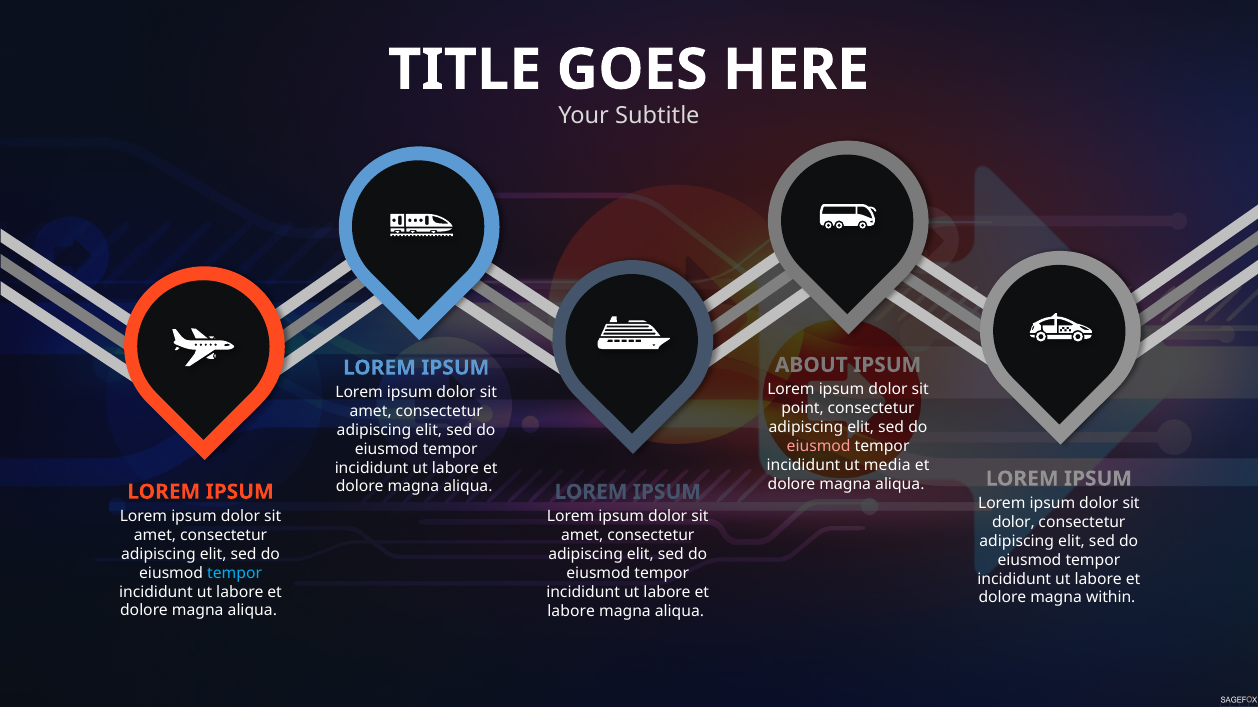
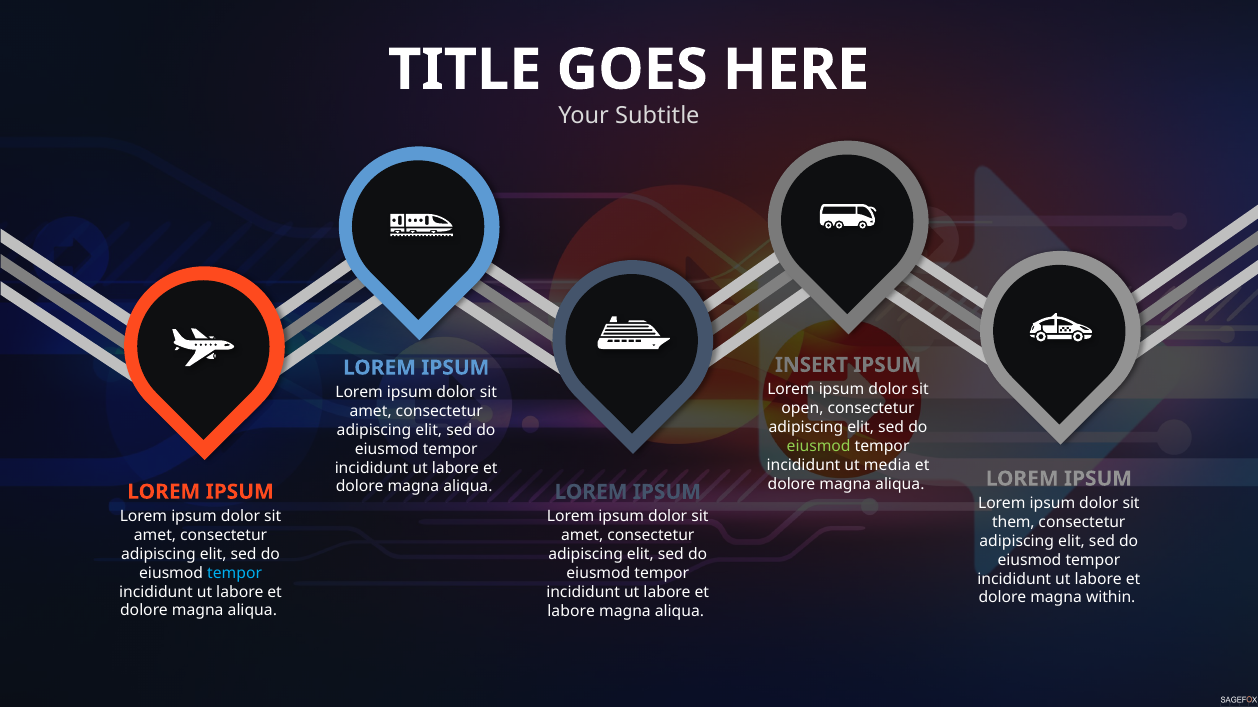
ABOUT: ABOUT -> INSERT
point: point -> open
eiusmod at (819, 447) colour: pink -> light green
dolor at (1013, 523): dolor -> them
